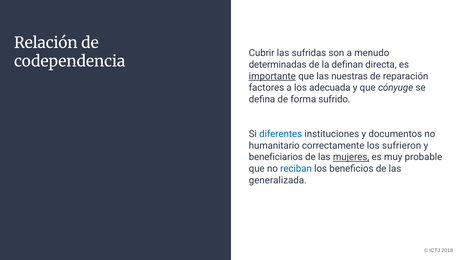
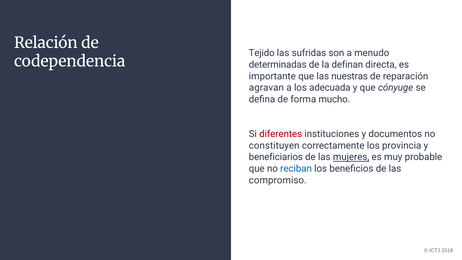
Cubrir: Cubrir -> Tejido
importante underline: present -> none
factores: factores -> agravan
sufrido: sufrido -> mucho
diferentes colour: blue -> red
humanitario: humanitario -> constituyen
sufrieron: sufrieron -> provincia
generalizada: generalizada -> compromiso
